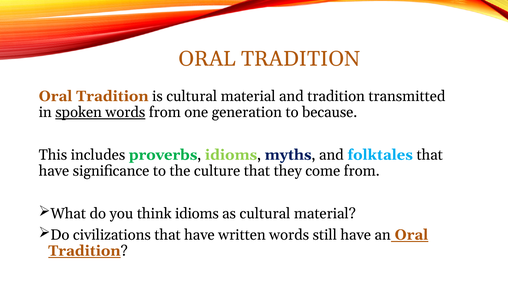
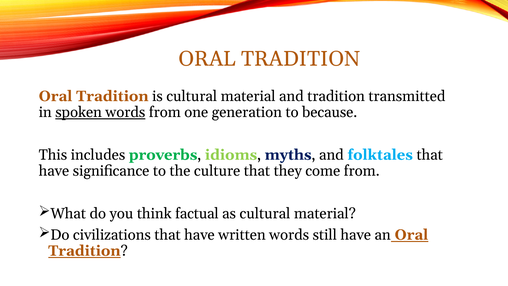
think idioms: idioms -> factual
